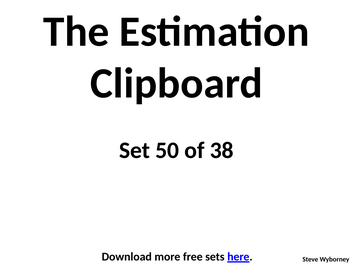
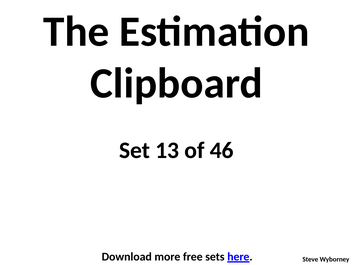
50: 50 -> 13
38: 38 -> 46
